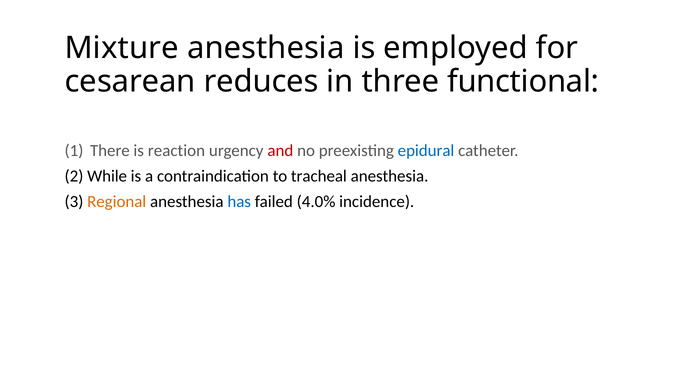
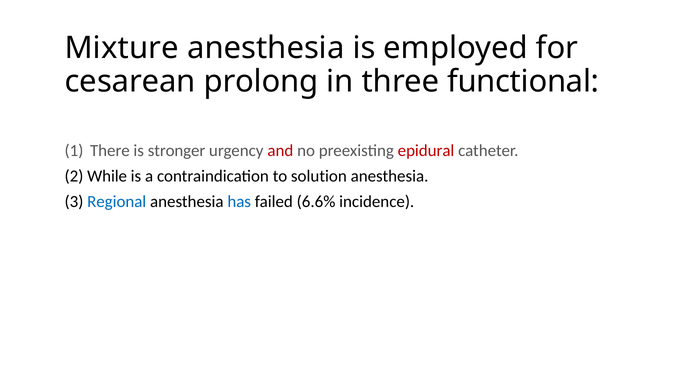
reduces: reduces -> prolong
reaction: reaction -> stronger
epidural colour: blue -> red
tracheal: tracheal -> solution
Regional colour: orange -> blue
4.0%: 4.0% -> 6.6%
